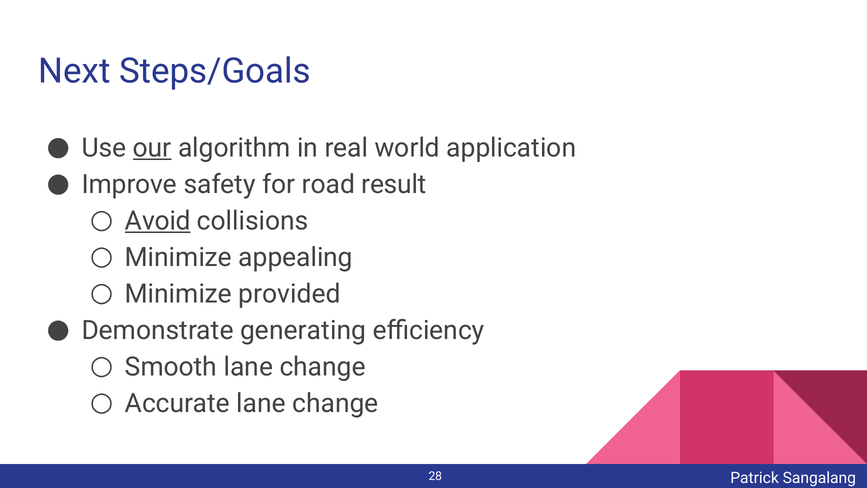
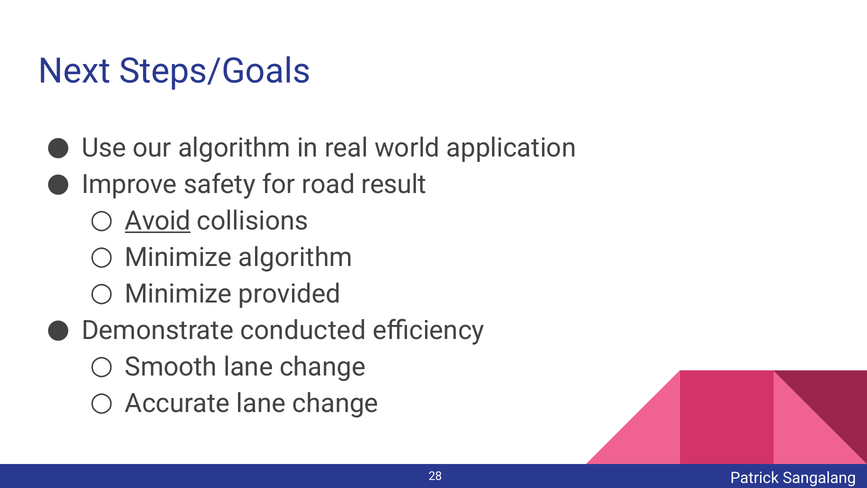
our underline: present -> none
Minimize appealing: appealing -> algorithm
generating: generating -> conducted
